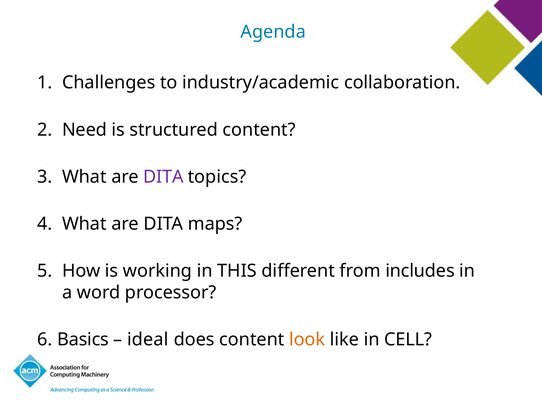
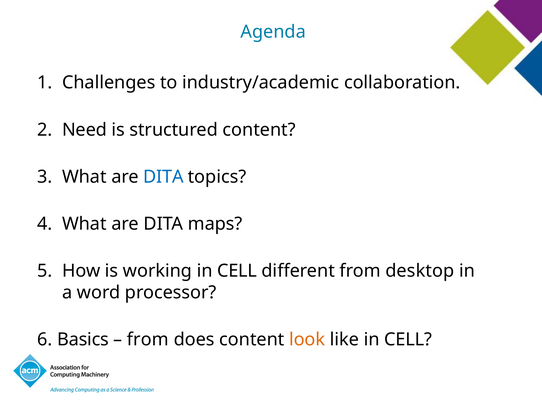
DITA at (163, 177) colour: purple -> blue
working in THIS: THIS -> CELL
includes: includes -> desktop
ideal at (148, 339): ideal -> from
